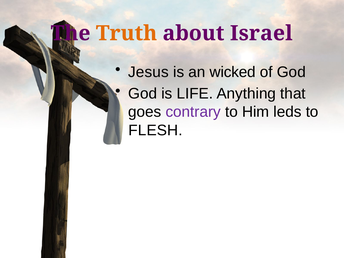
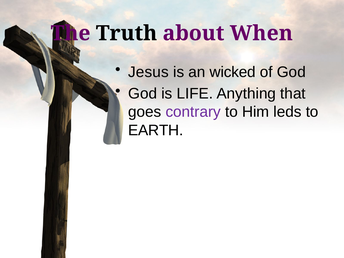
Truth colour: orange -> black
Israel: Israel -> When
FLESH: FLESH -> EARTH
